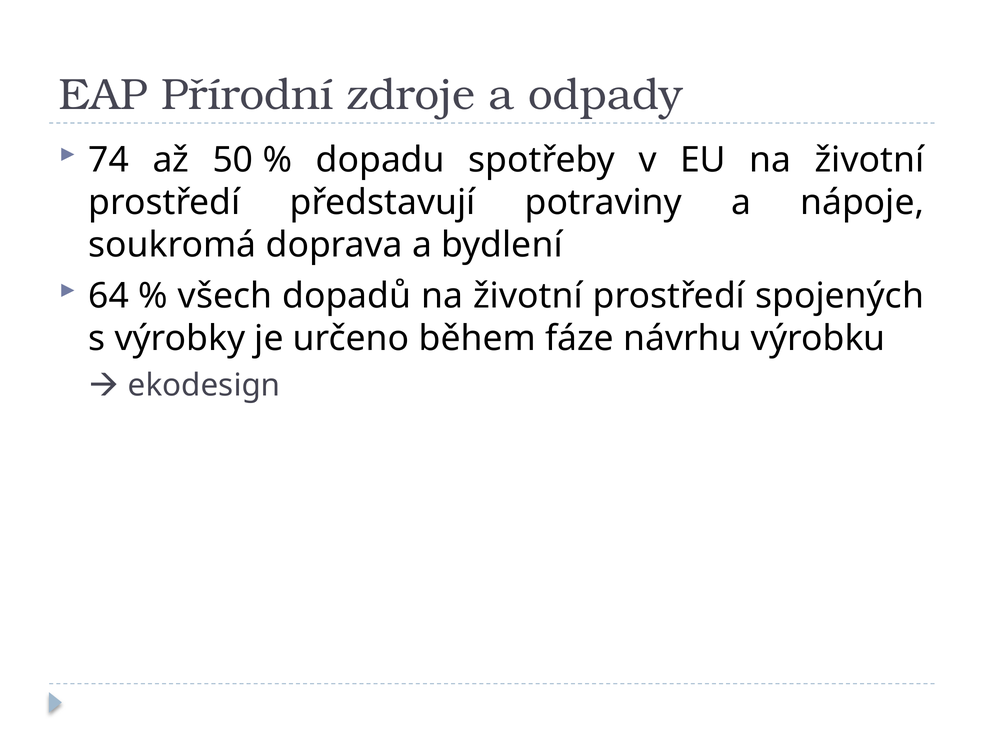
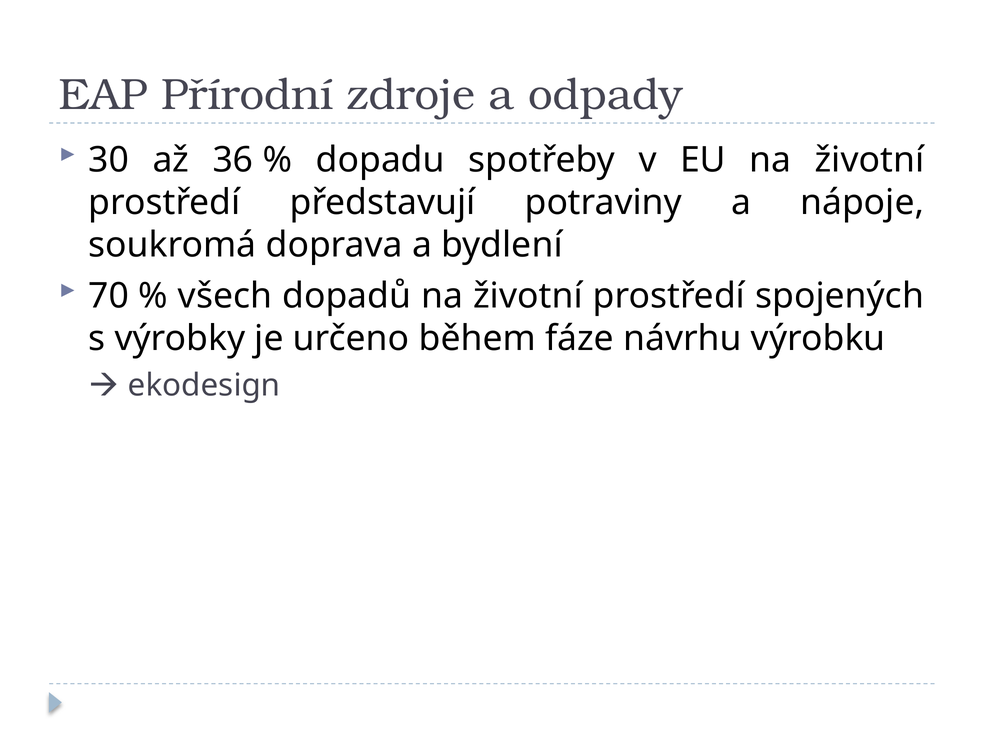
74: 74 -> 30
50: 50 -> 36
64: 64 -> 70
